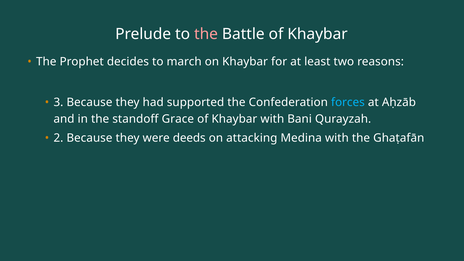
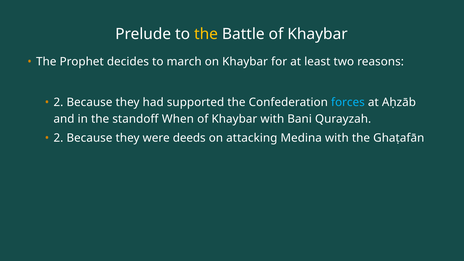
the at (206, 34) colour: pink -> yellow
3 at (58, 102): 3 -> 2
Grace: Grace -> When
